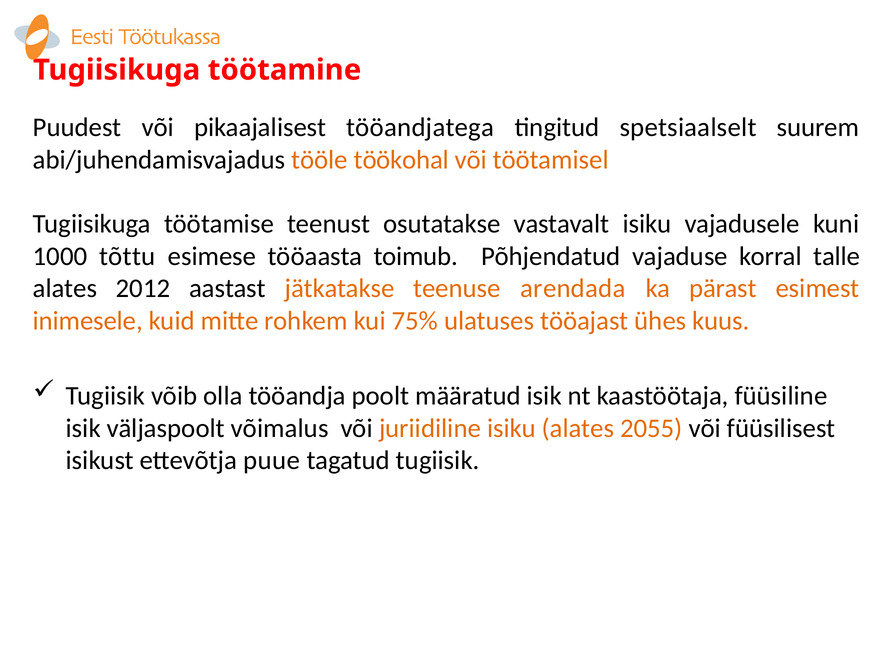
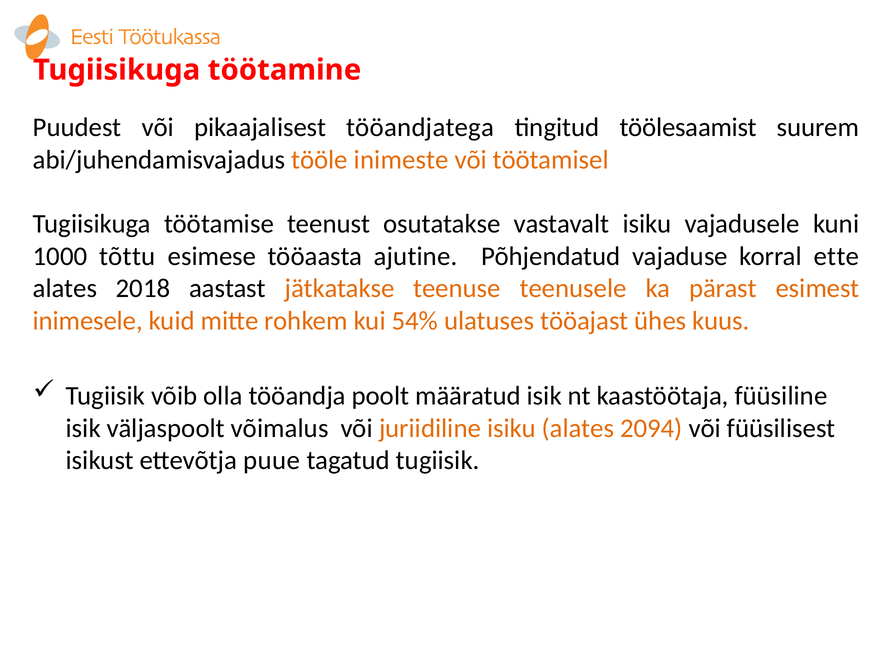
spetsiaalselt: spetsiaalselt -> töölesaamist
töökohal: töökohal -> inimeste
toimub: toimub -> ajutine
talle: talle -> ette
2012: 2012 -> 2018
arendada: arendada -> teenusele
75%: 75% -> 54%
2055: 2055 -> 2094
